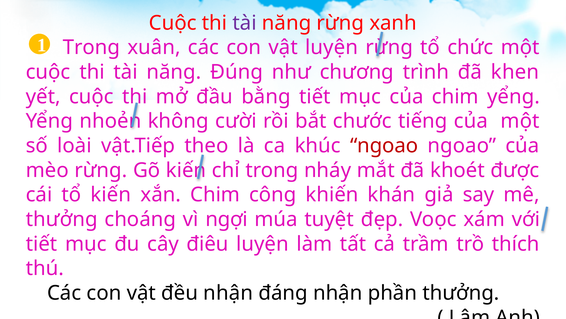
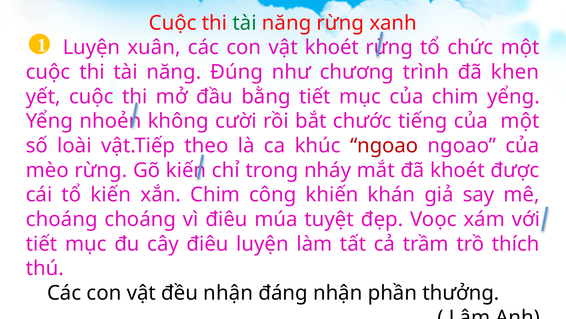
tài at (245, 23) colour: purple -> green
Trong at (91, 47): Trong -> Luyện
vật luyện: luyện -> khoét
thưởng at (62, 219): thưởng -> choáng
vì ngợi: ngợi -> điêu
